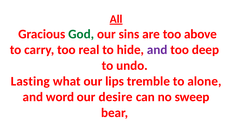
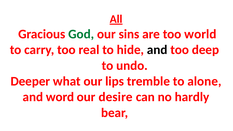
above: above -> world
and at (157, 50) colour: purple -> black
Lasting: Lasting -> Deeper
sweep: sweep -> hardly
